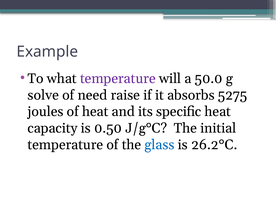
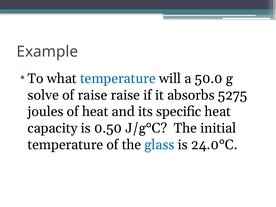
temperature at (118, 78) colour: purple -> blue
of need: need -> raise
26.2°C: 26.2°C -> 24.0°C
